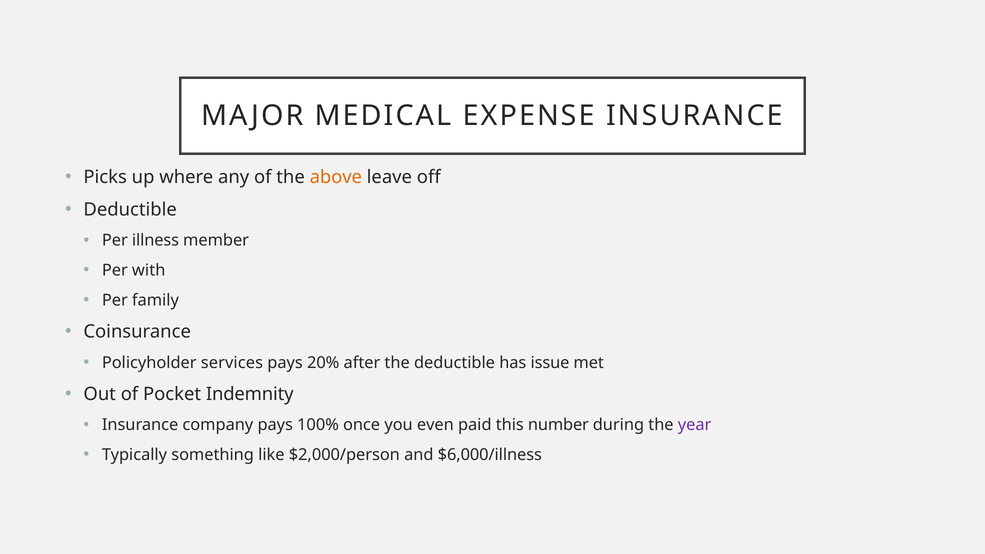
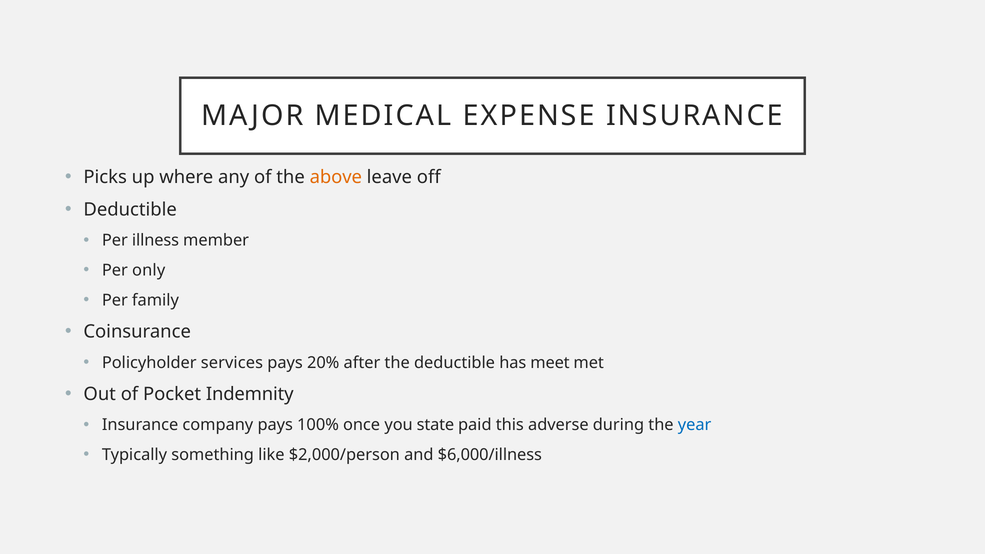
with: with -> only
issue: issue -> meet
even: even -> state
number: number -> adverse
year colour: purple -> blue
